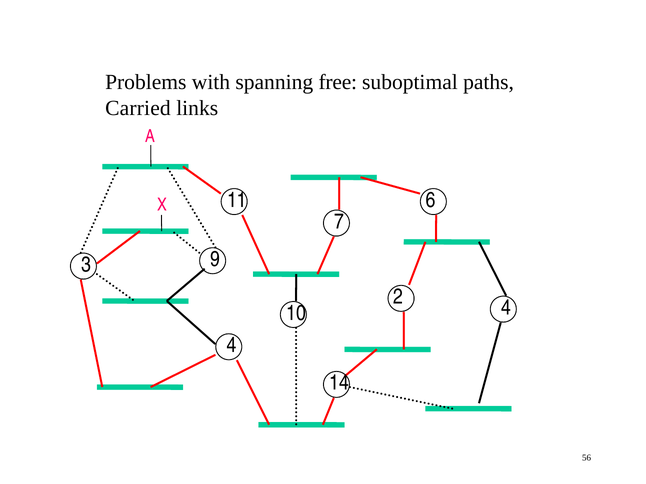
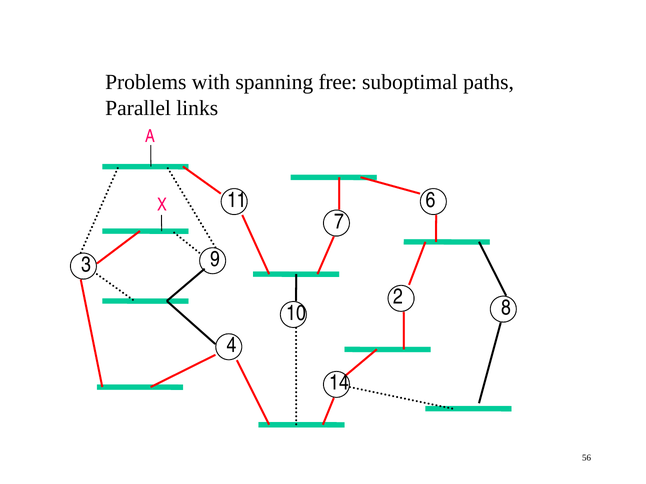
Carried: Carried -> Parallel
2 4: 4 -> 8
